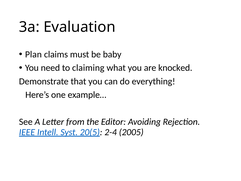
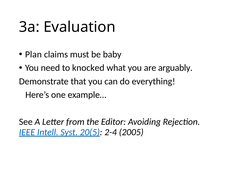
claiming: claiming -> knocked
knocked: knocked -> arguably
